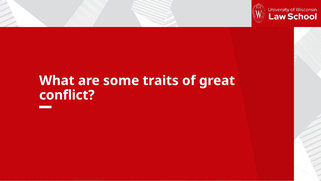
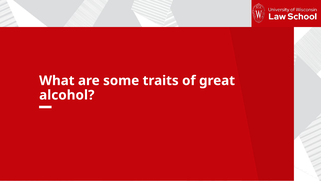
conflict: conflict -> alcohol
